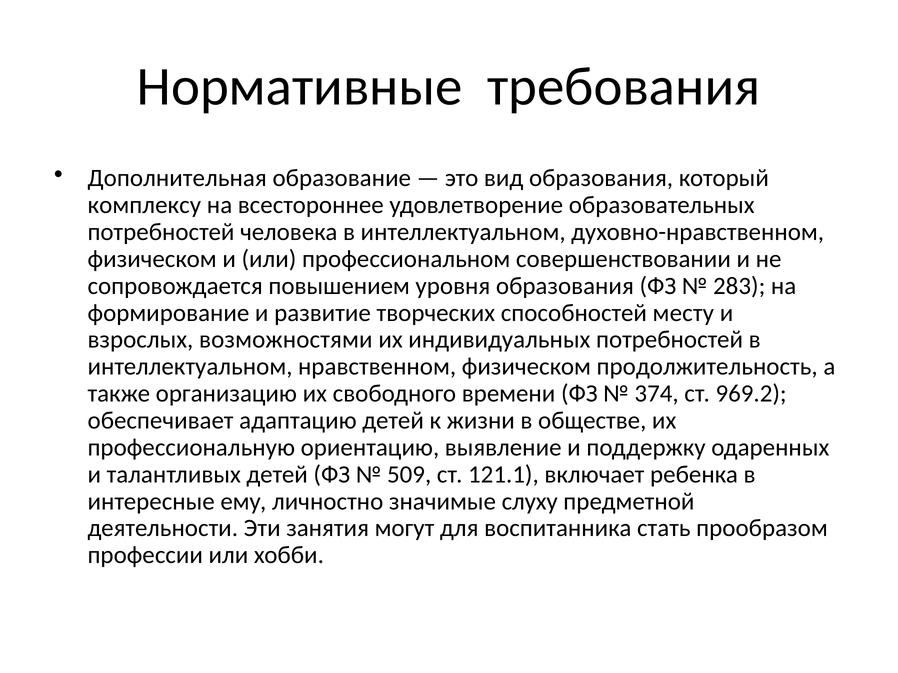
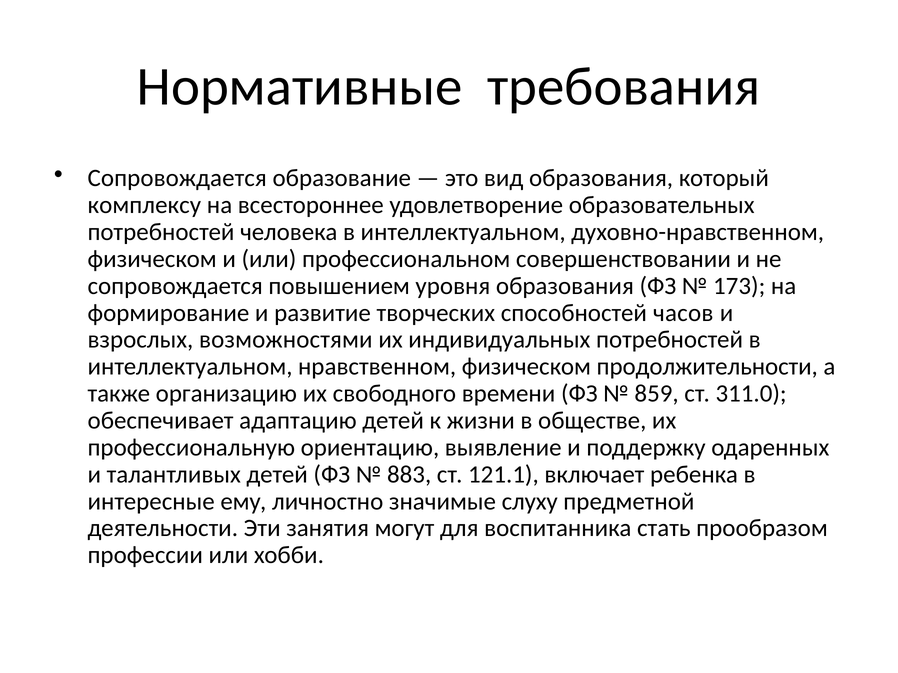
Дополнительная at (177, 178): Дополнительная -> Сопровождается
283: 283 -> 173
месту: месту -> часов
продолжительность: продолжительность -> продолжительности
374: 374 -> 859
969.2: 969.2 -> 311.0
509: 509 -> 883
